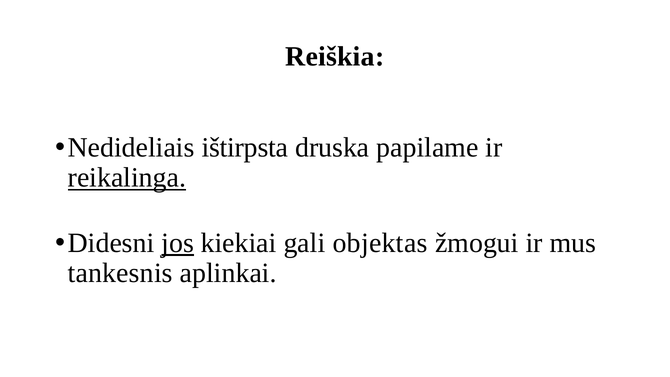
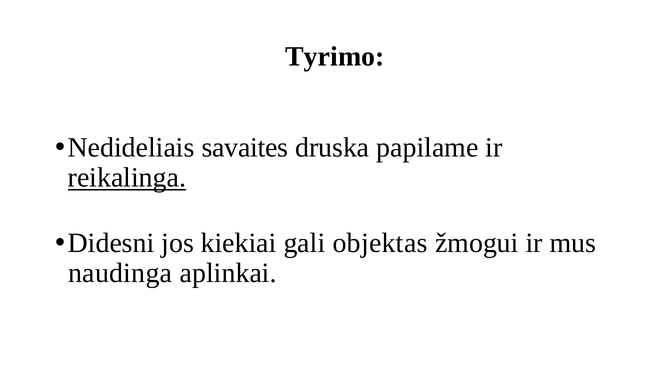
Reiškia: Reiškia -> Tyrimo
ištirpsta: ištirpsta -> savaites
jos underline: present -> none
tankesnis: tankesnis -> naudinga
